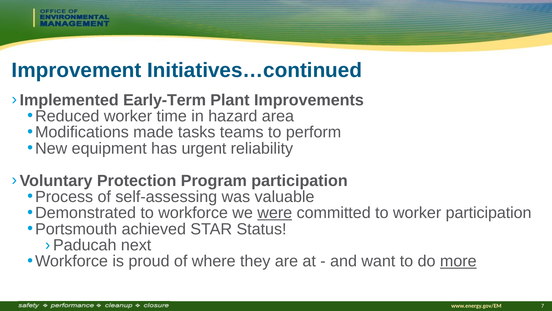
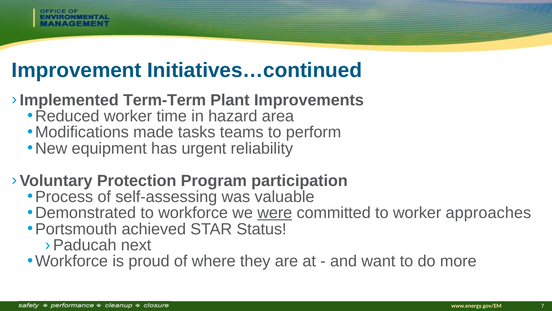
Early-Term: Early-Term -> Term-Term
worker participation: participation -> approaches
more underline: present -> none
